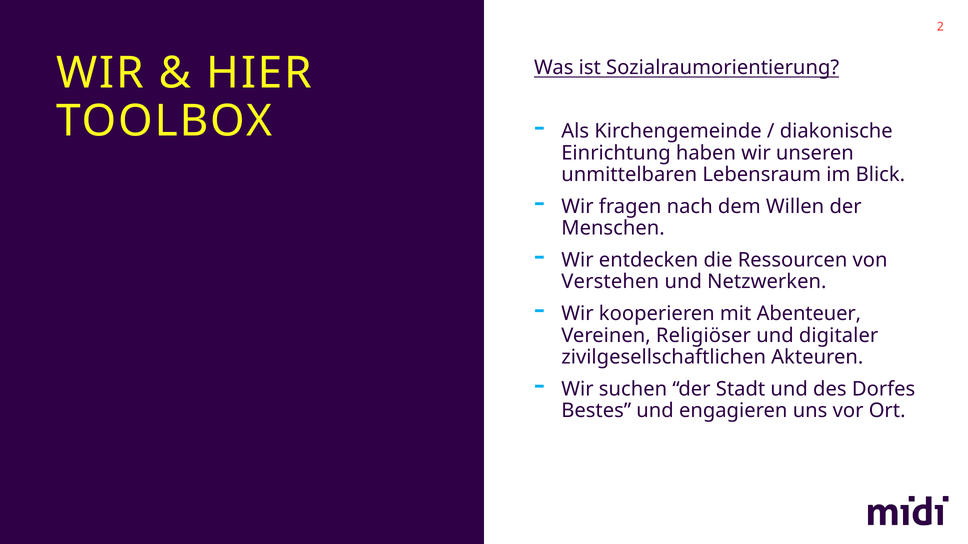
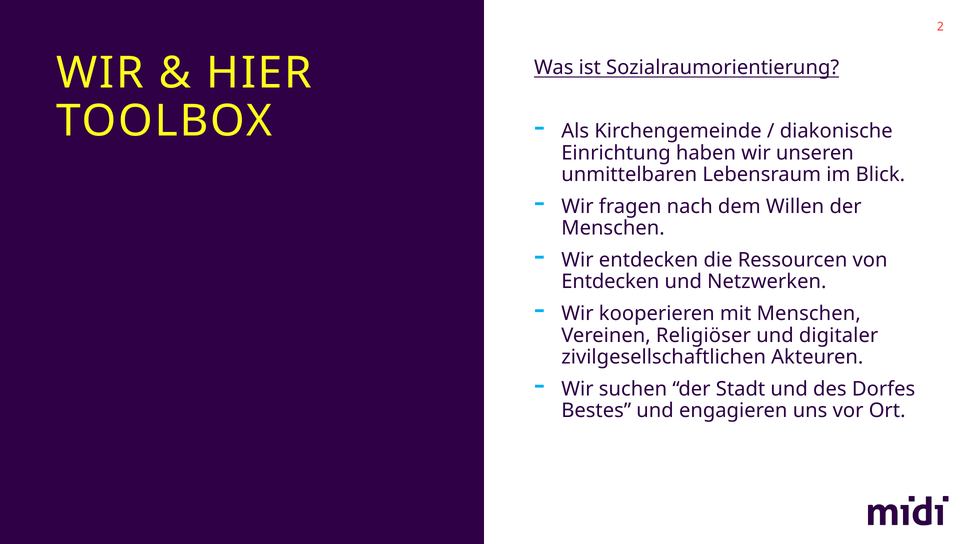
Verstehen at (610, 282): Verstehen -> Entdecken
mit Abenteuer: Abenteuer -> Menschen
